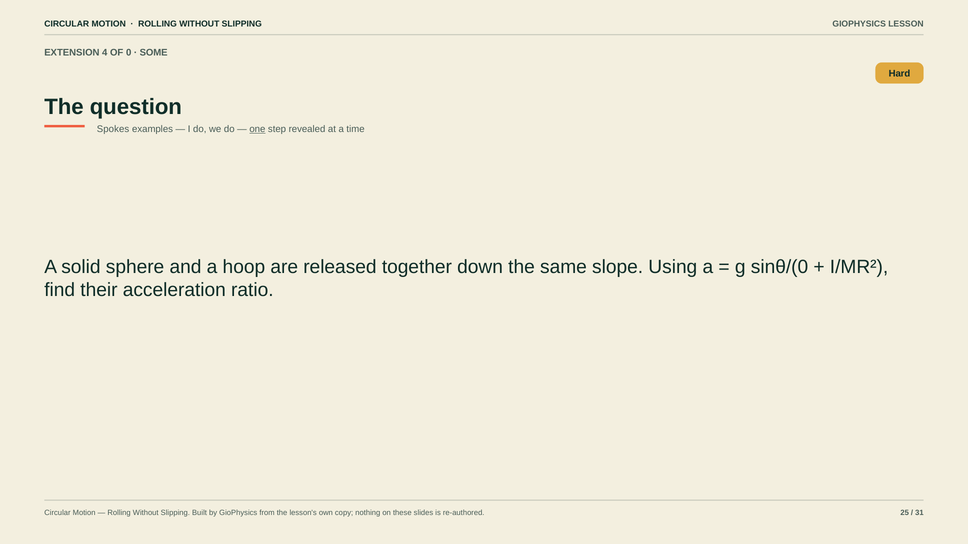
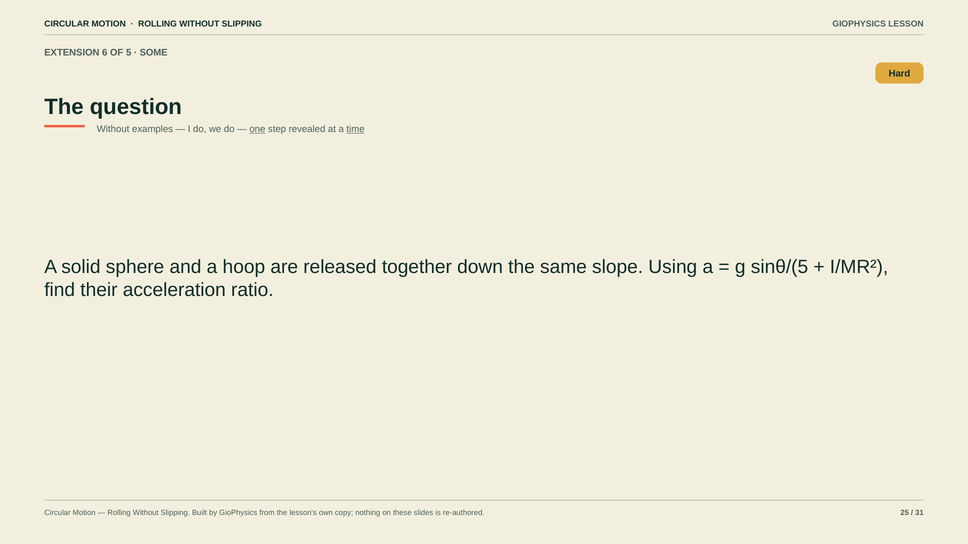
4: 4 -> 6
0: 0 -> 5
Spokes at (113, 129): Spokes -> Without
time underline: none -> present
sinθ/(0: sinθ/(0 -> sinθ/(5
